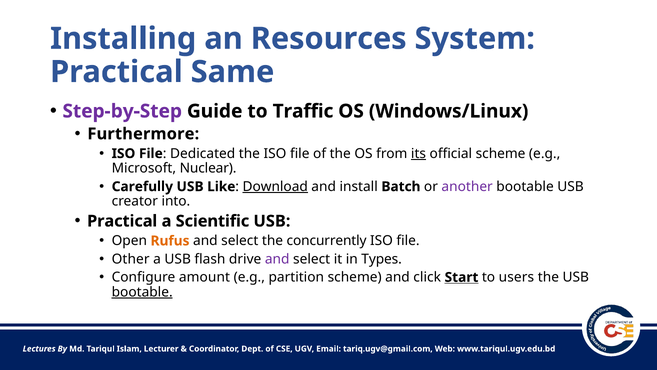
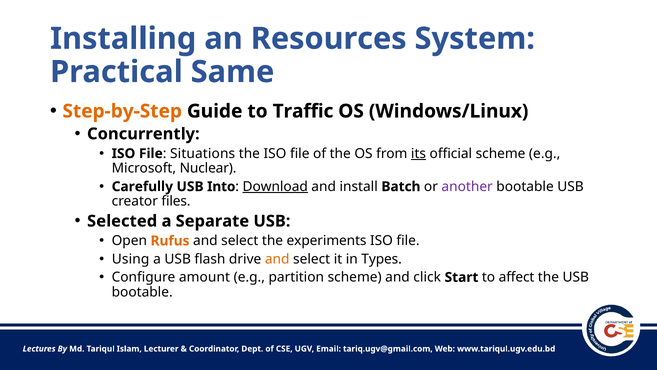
Step-by-Step colour: purple -> orange
Furthermore: Furthermore -> Concurrently
Dedicated: Dedicated -> Situations
Like: Like -> Into
into: into -> files
Practical at (122, 221): Practical -> Selected
Scientific: Scientific -> Separate
concurrently: concurrently -> experiments
Other: Other -> Using
and at (277, 259) colour: purple -> orange
Start underline: present -> none
users: users -> affect
bootable at (142, 292) underline: present -> none
